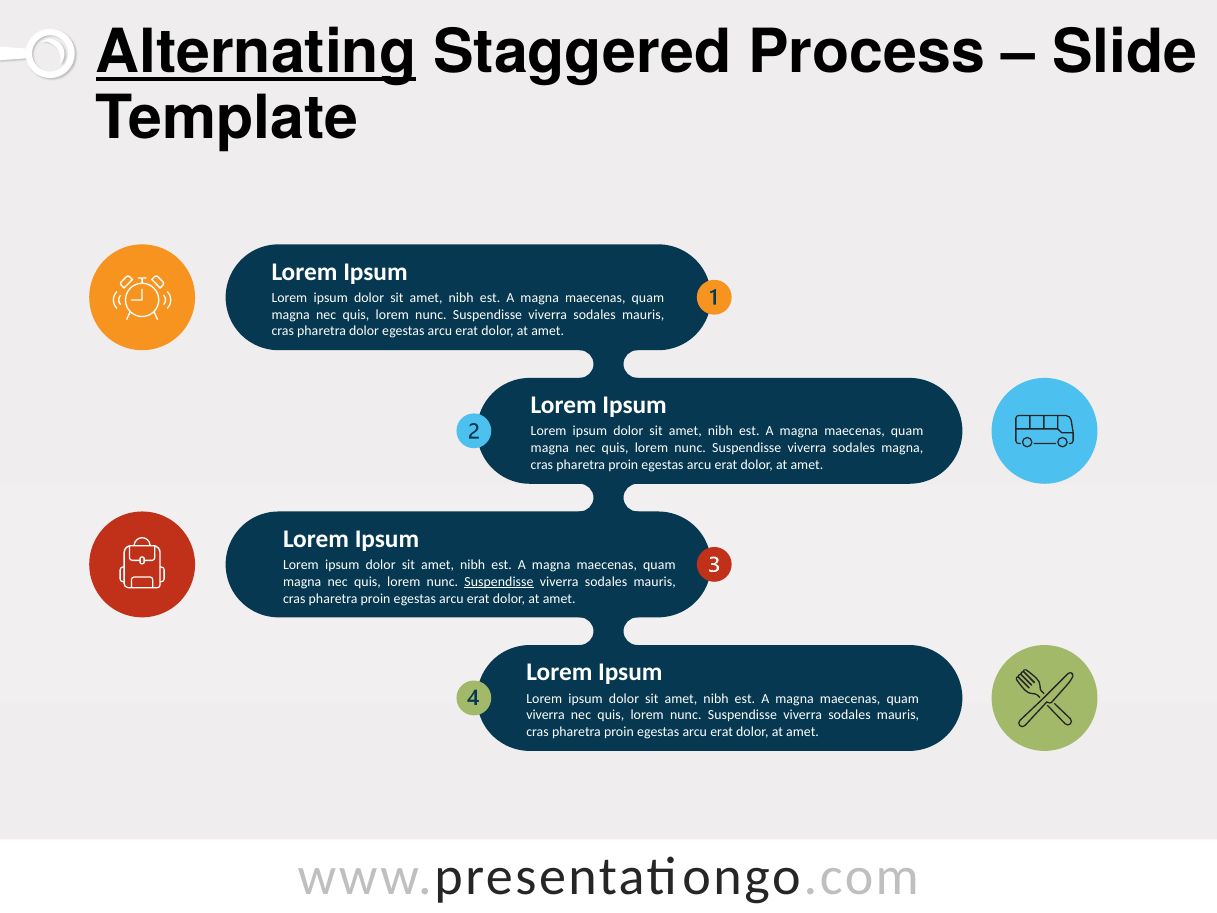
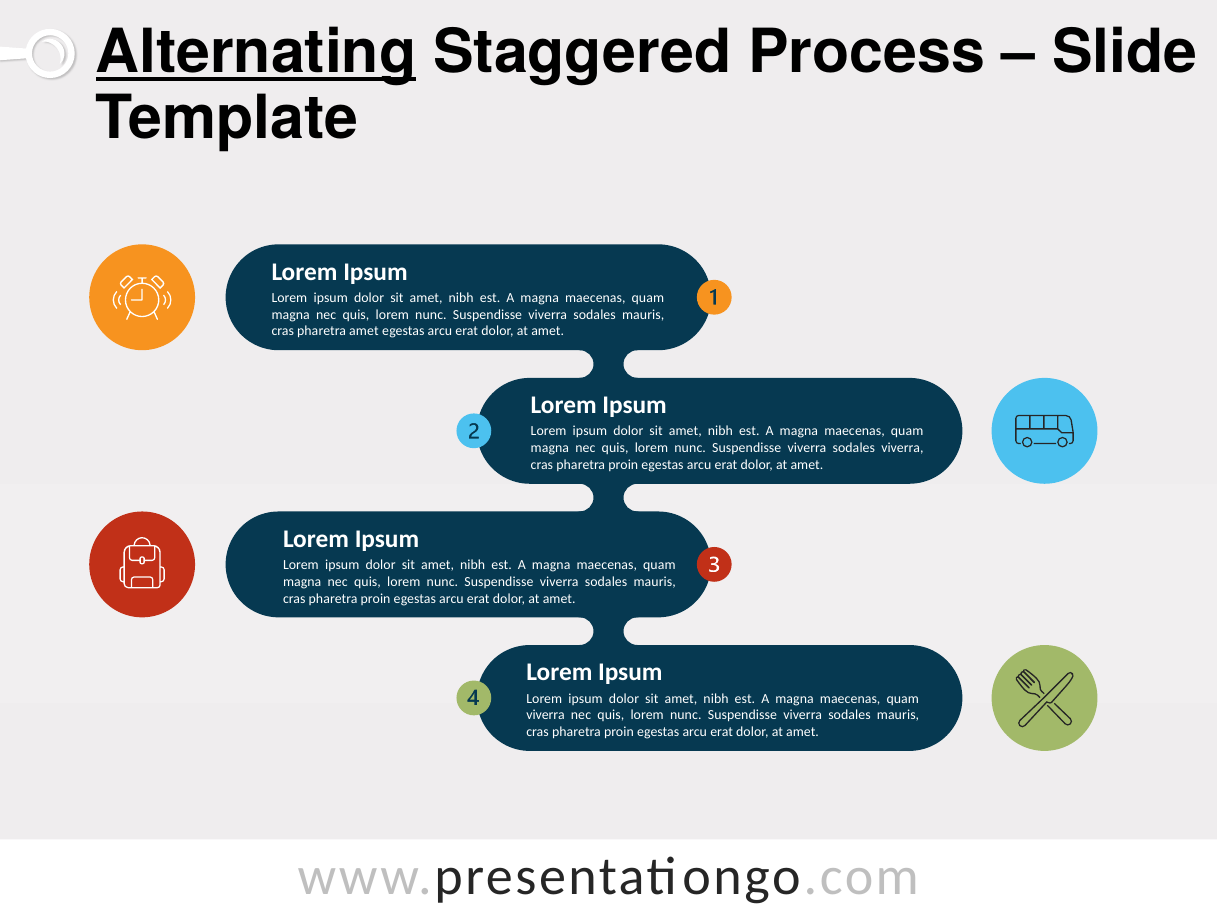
pharetra dolor: dolor -> amet
sodales magna: magna -> viverra
Suspendisse at (499, 582) underline: present -> none
